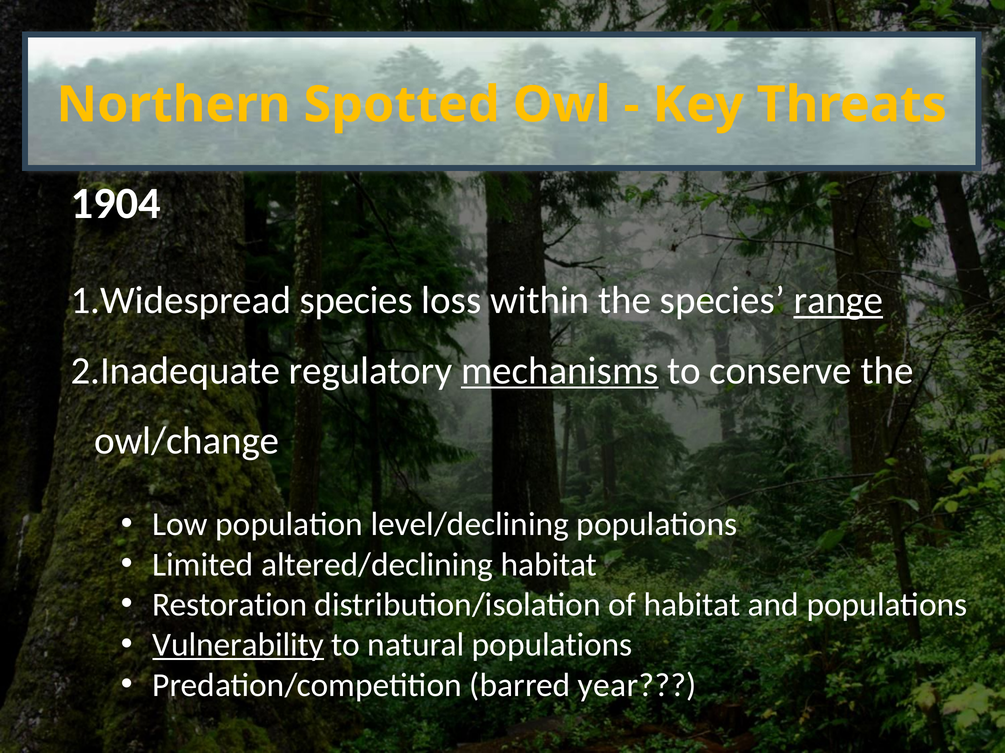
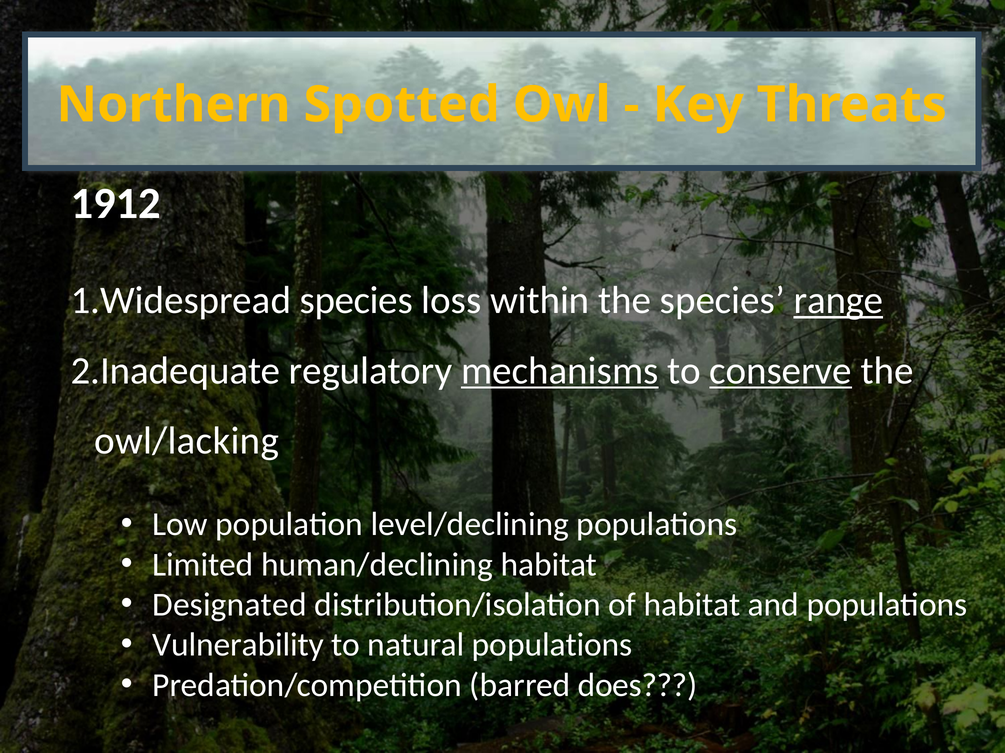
1904: 1904 -> 1912
conserve underline: none -> present
owl/change: owl/change -> owl/lacking
altered/declining: altered/declining -> human/declining
Restoration: Restoration -> Designated
Vulnerability underline: present -> none
year: year -> does
